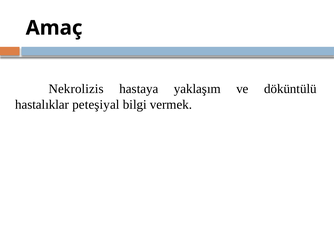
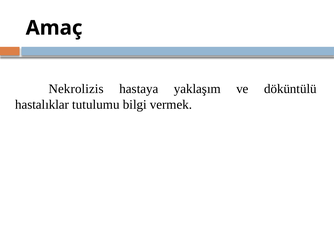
peteşiyal: peteşiyal -> tutulumu
